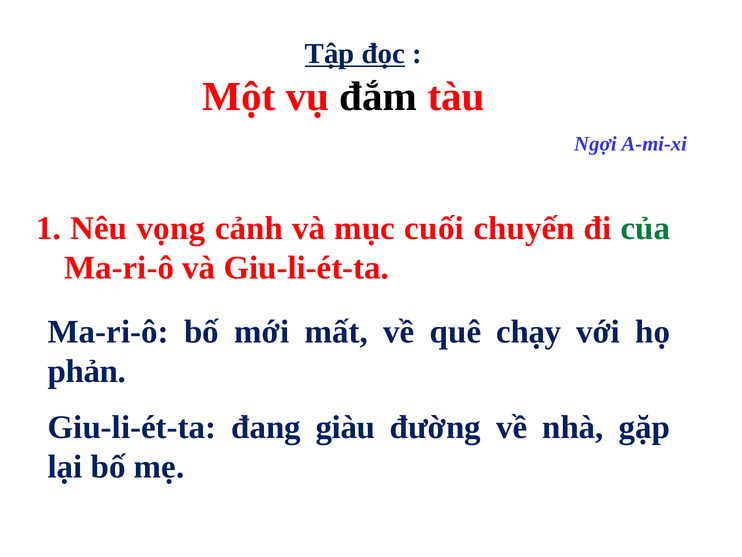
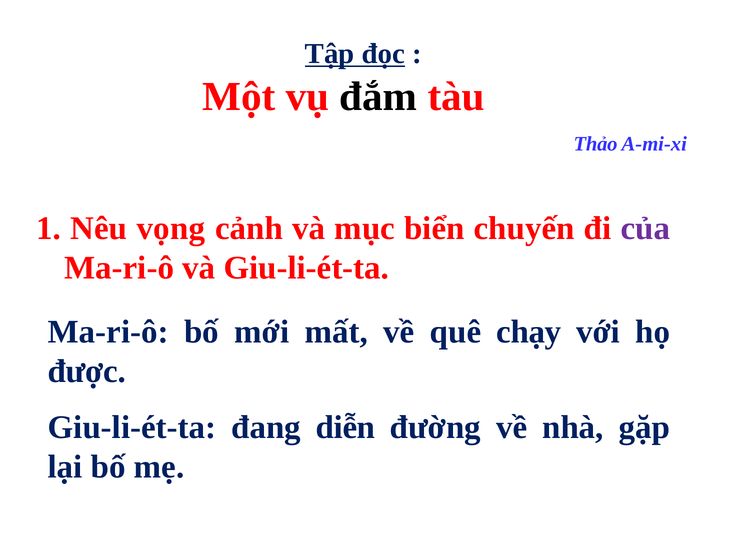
Ngợi: Ngợi -> Thảo
cuối: cuối -> biển
của colour: green -> purple
phản: phản -> được
giàu: giàu -> diễn
